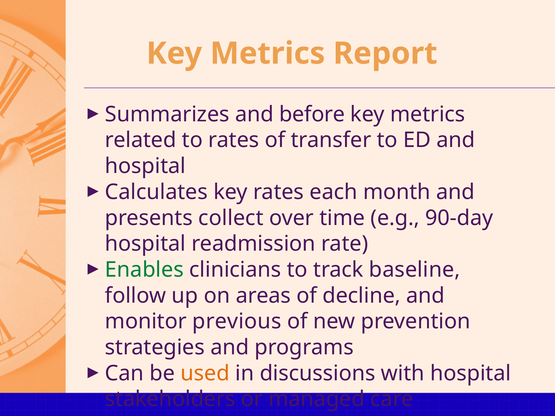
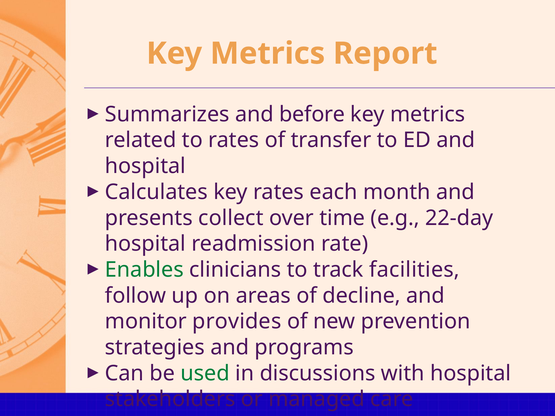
90-day: 90-day -> 22-day
baseline: baseline -> facilities
previous: previous -> provides
used colour: orange -> green
